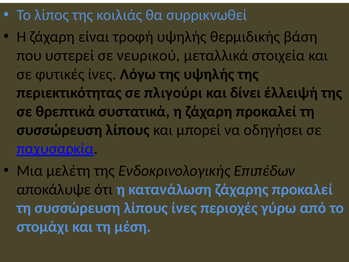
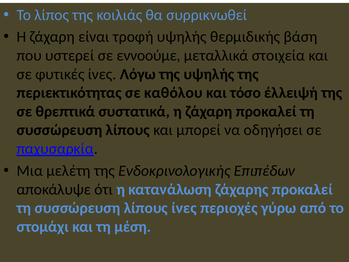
νευρικού: νευρικού -> εννοούμε
πλιγούρι: πλιγούρι -> καθόλου
δίνει: δίνει -> τόσο
